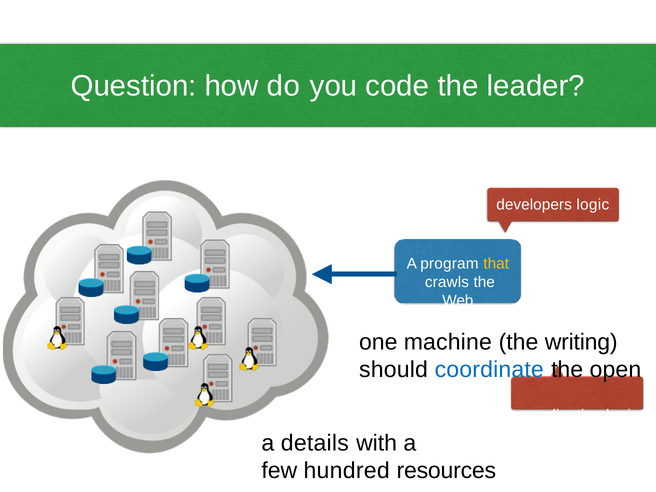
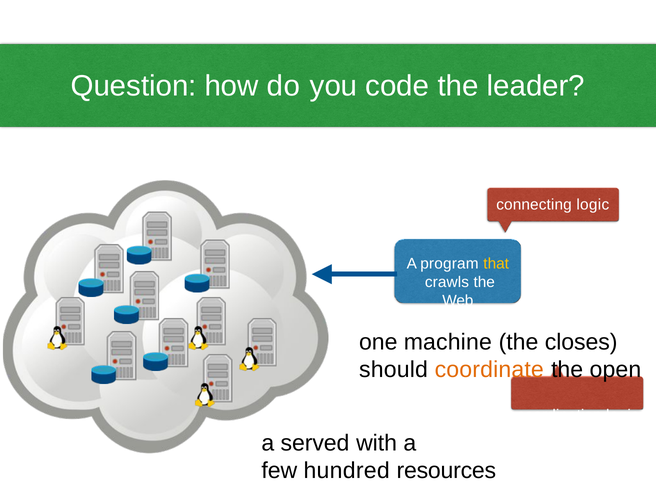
developers: developers -> connecting
writing: writing -> closes
coordinate colour: blue -> orange
details: details -> served
